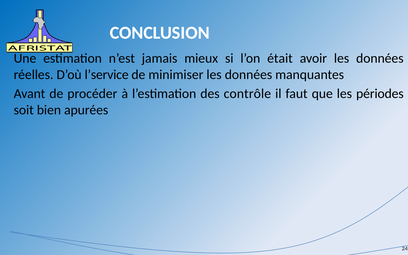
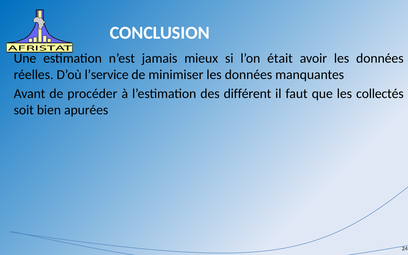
contrôle: contrôle -> différent
périodes: périodes -> collectés
